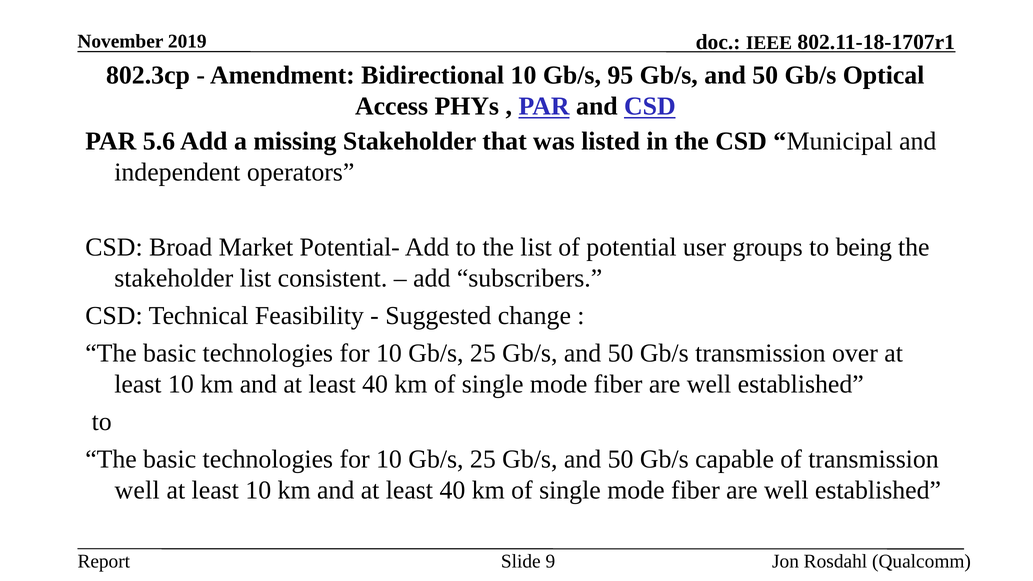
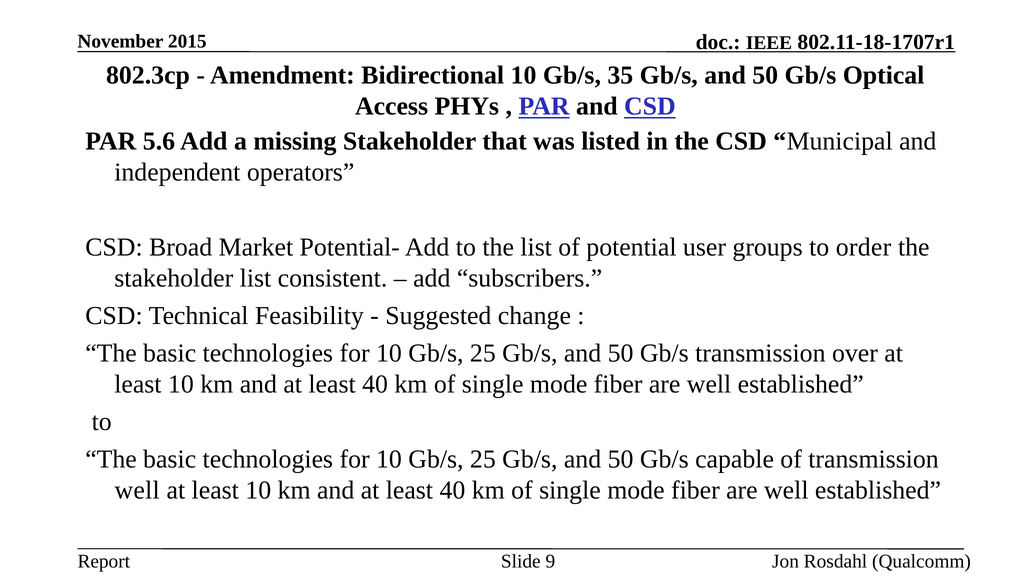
2019: 2019 -> 2015
95: 95 -> 35
being: being -> order
